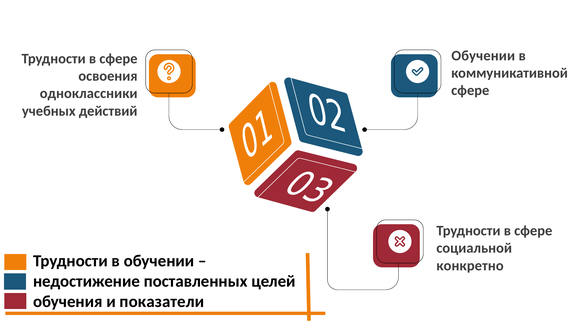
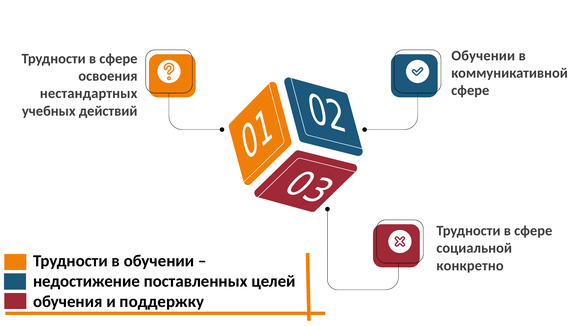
одноклассники: одноклассники -> нестандартных
показатели: показатели -> поддержку
